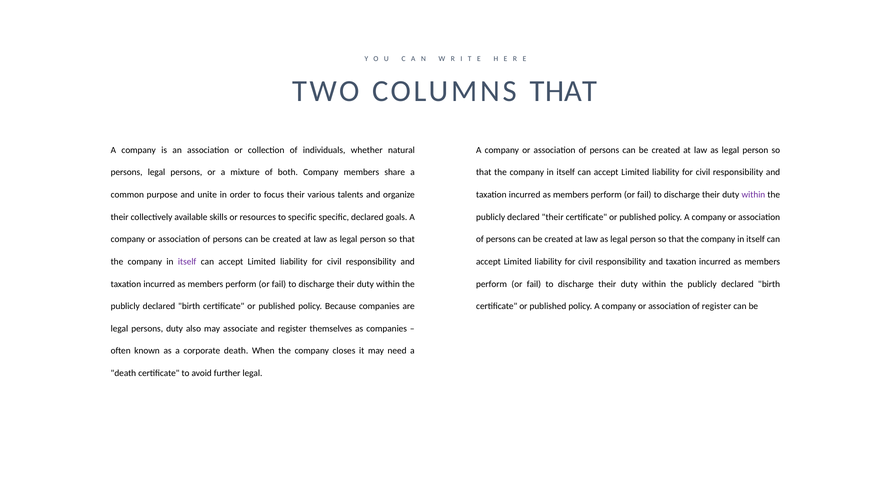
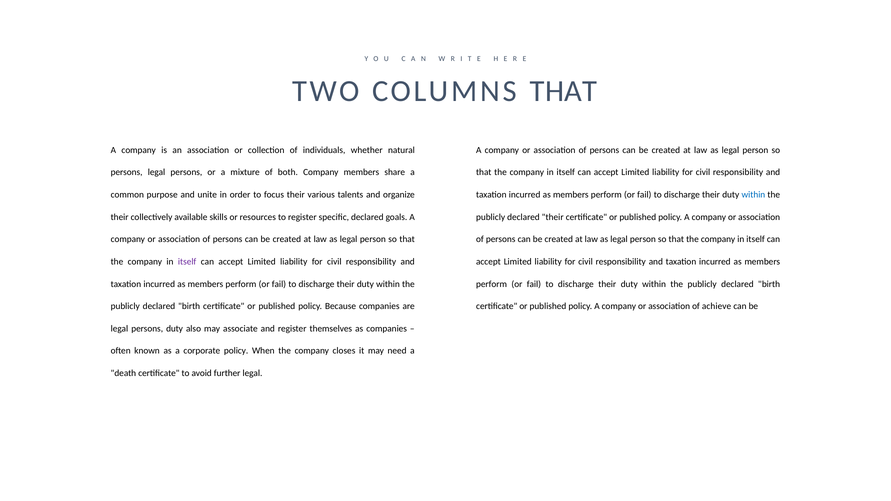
within at (753, 195) colour: purple -> blue
to specific: specific -> register
of register: register -> achieve
corporate death: death -> policy
